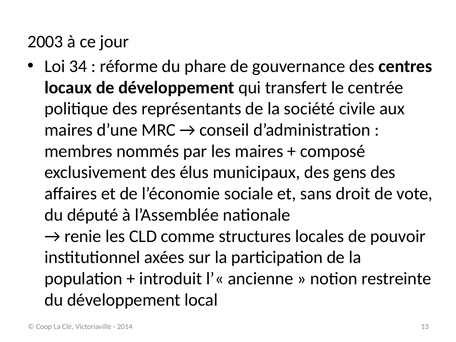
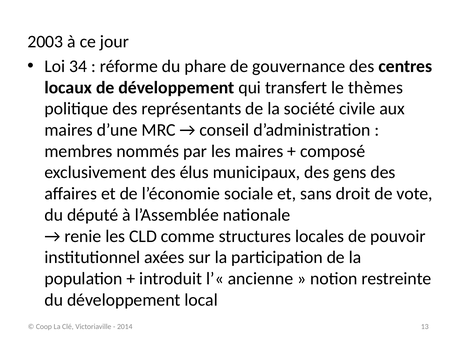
centrée: centrée -> thèmes
